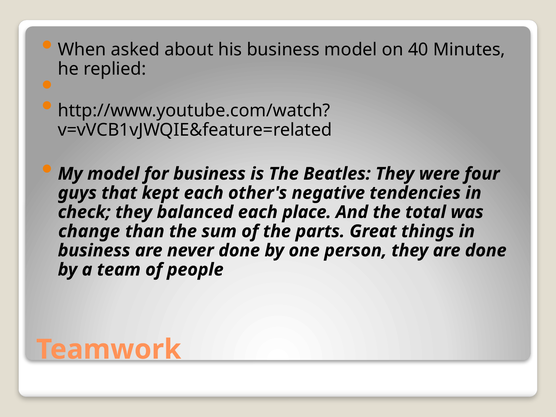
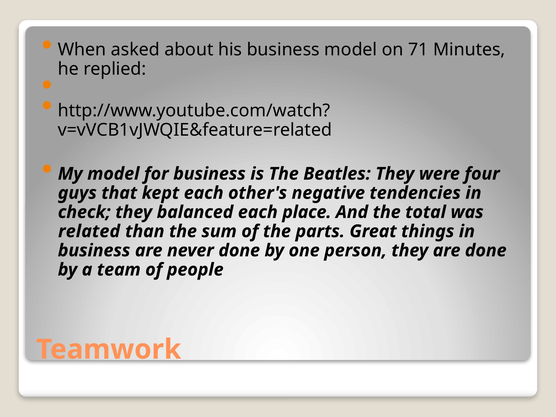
40: 40 -> 71
change: change -> related
